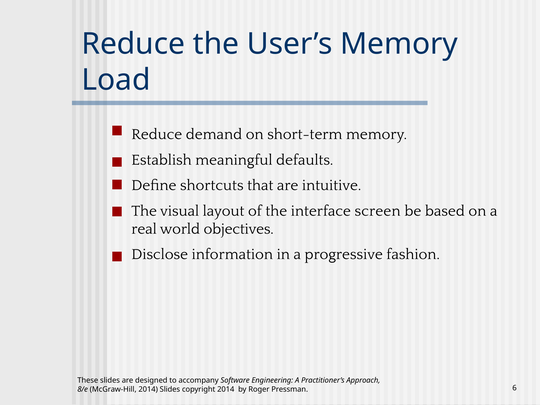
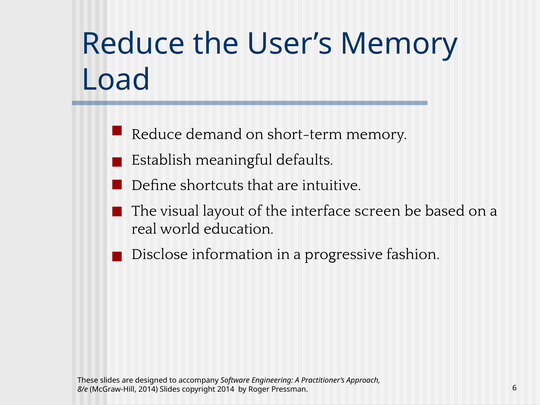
objectives: objectives -> education
